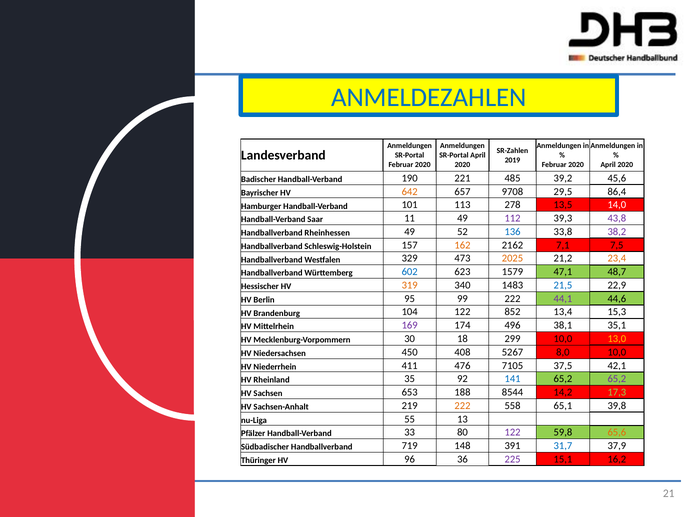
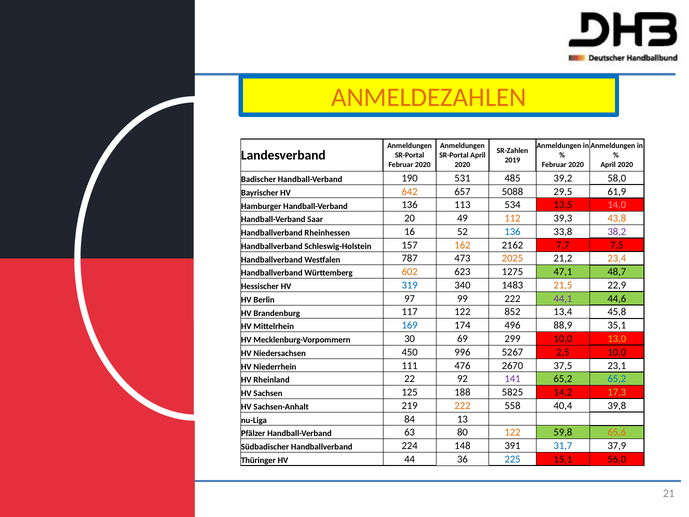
ANMELDEZAHLEN colour: blue -> orange
221: 221 -> 531
45,6: 45,6 -> 58,0
9708: 9708 -> 5088
86,4: 86,4 -> 61,9
Handball-Verband 101: 101 -> 136
278: 278 -> 534
14,0 colour: white -> pink
11: 11 -> 20
112 colour: purple -> orange
43,8 colour: purple -> orange
Rheinhessen 49: 49 -> 16
7,1: 7,1 -> 7,7
329: 329 -> 787
602 colour: blue -> orange
1579: 1579 -> 1275
319 colour: orange -> blue
21,5 colour: blue -> orange
95: 95 -> 97
104: 104 -> 117
15,3: 15,3 -> 45,8
169 colour: purple -> blue
38,1: 38,1 -> 88,9
18: 18 -> 69
408: 408 -> 996
8,0: 8,0 -> 2,5
411: 411 -> 111
7105: 7105 -> 2670
42,1: 42,1 -> 23,1
35: 35 -> 22
141 colour: blue -> purple
65,2 at (617, 379) colour: purple -> blue
653: 653 -> 125
8544: 8544 -> 5825
65,1: 65,1 -> 40,4
55: 55 -> 84
33: 33 -> 63
122 at (513, 432) colour: purple -> orange
719: 719 -> 224
96: 96 -> 44
225 colour: purple -> blue
16,2: 16,2 -> 56,0
